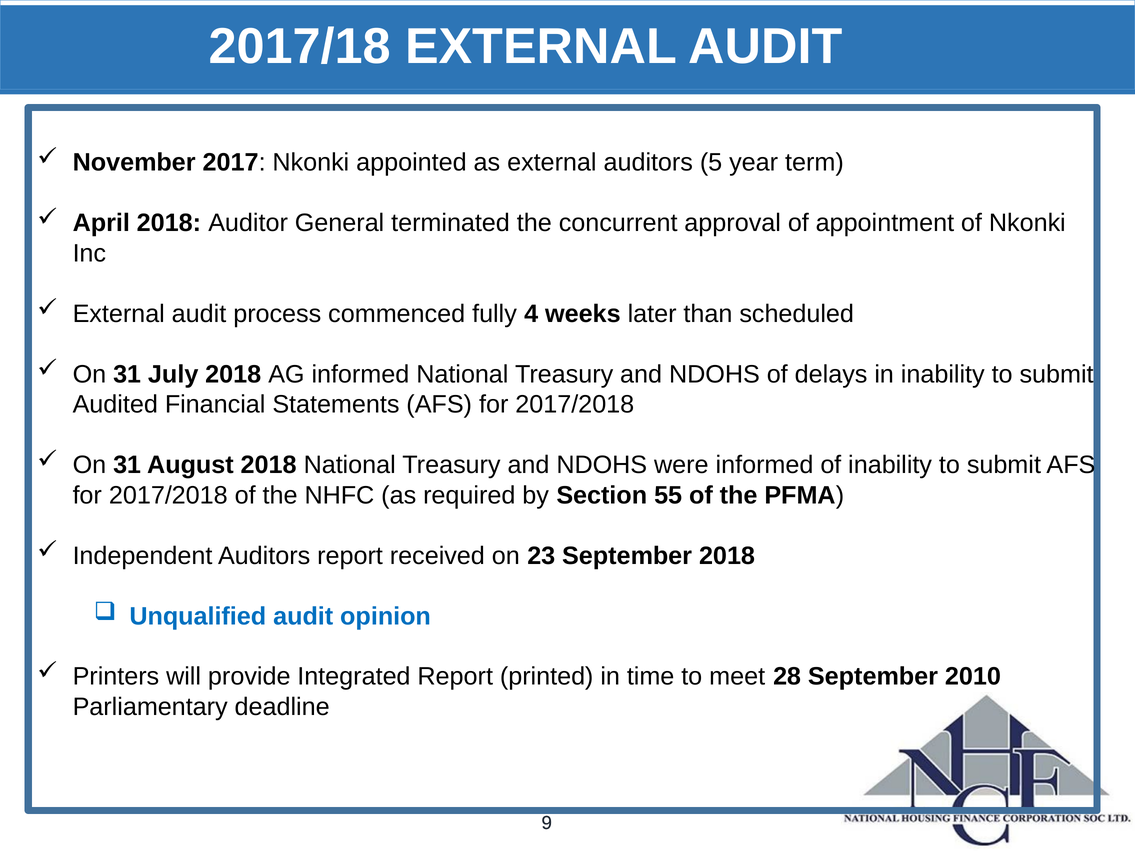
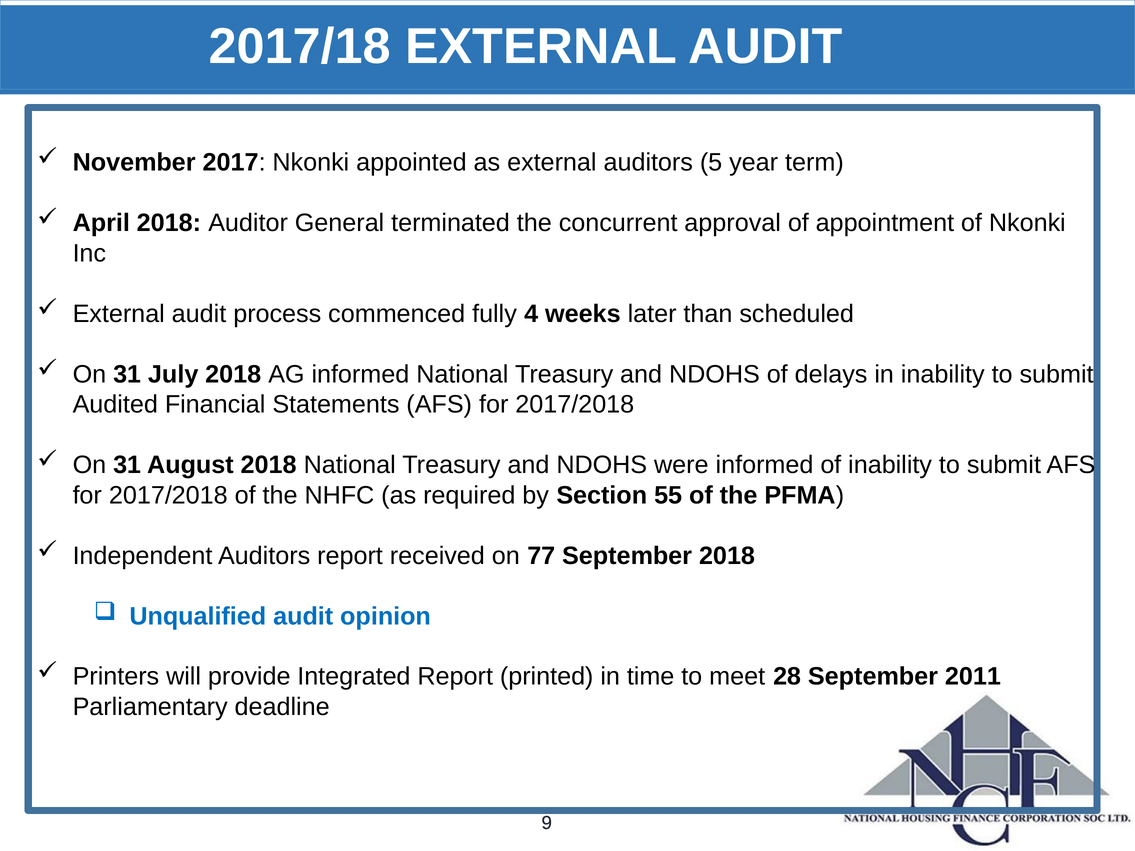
23: 23 -> 77
2010: 2010 -> 2011
